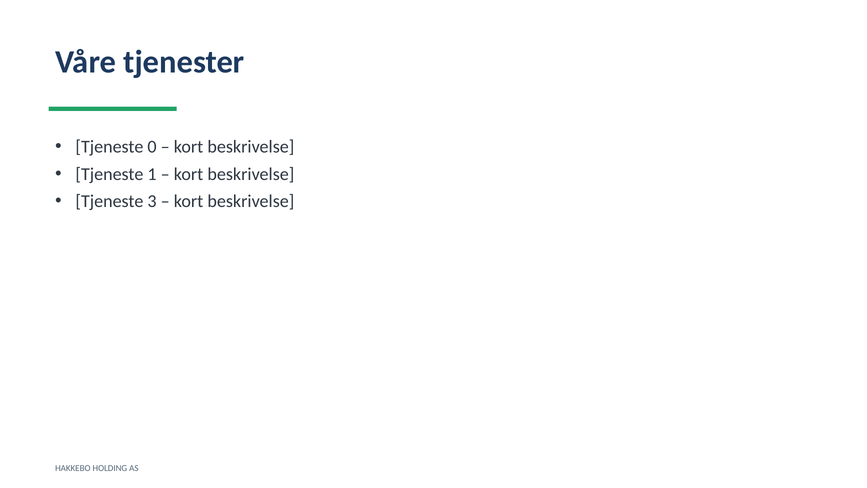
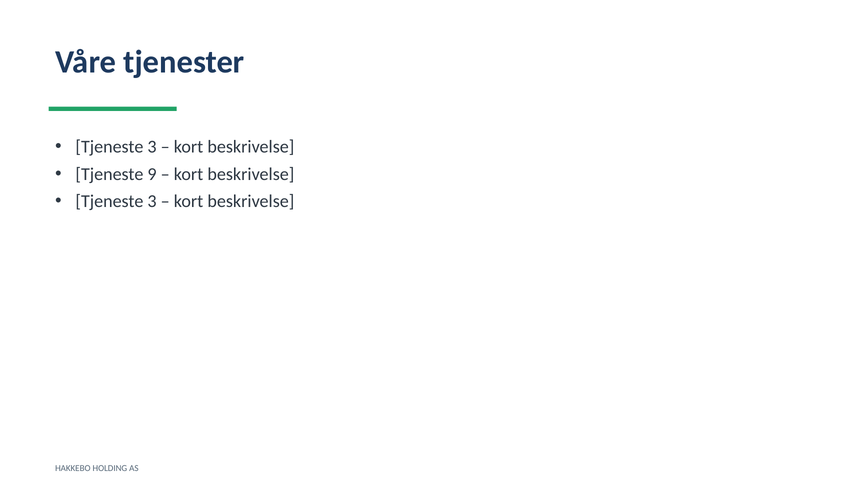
0 at (152, 147): 0 -> 3
1: 1 -> 9
